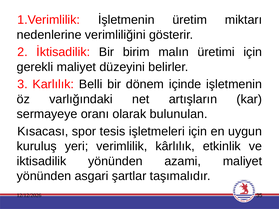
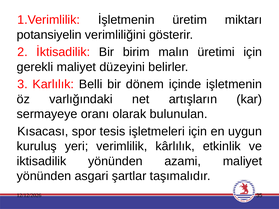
nedenlerine: nedenlerine -> potansiyelin
